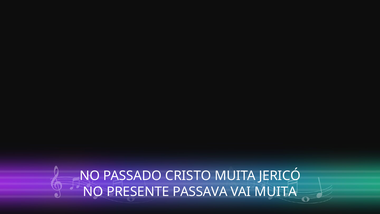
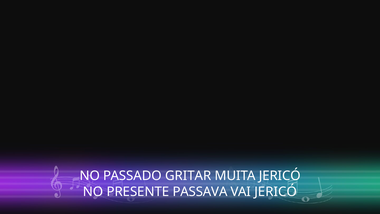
CRISTO: CRISTO -> GRITAR
VAI MUITA: MUITA -> JERICÓ
